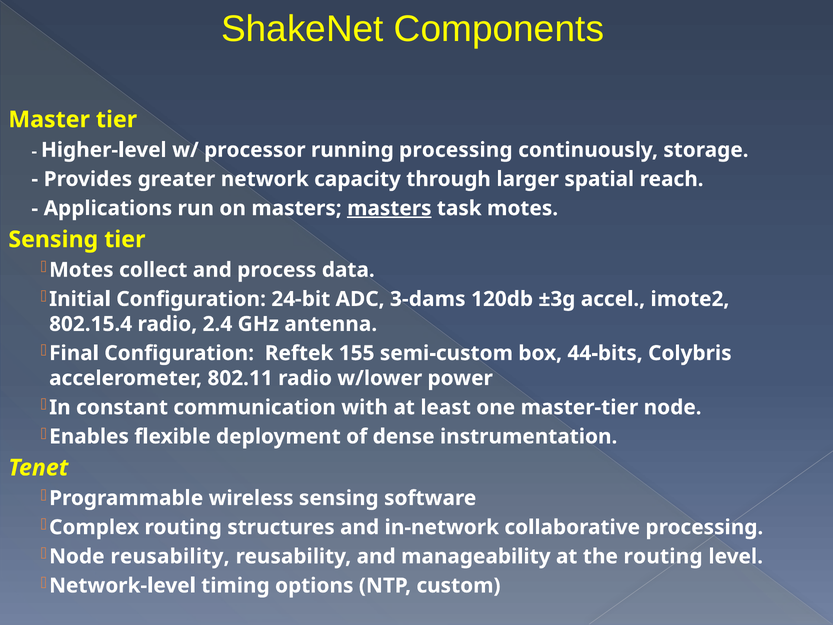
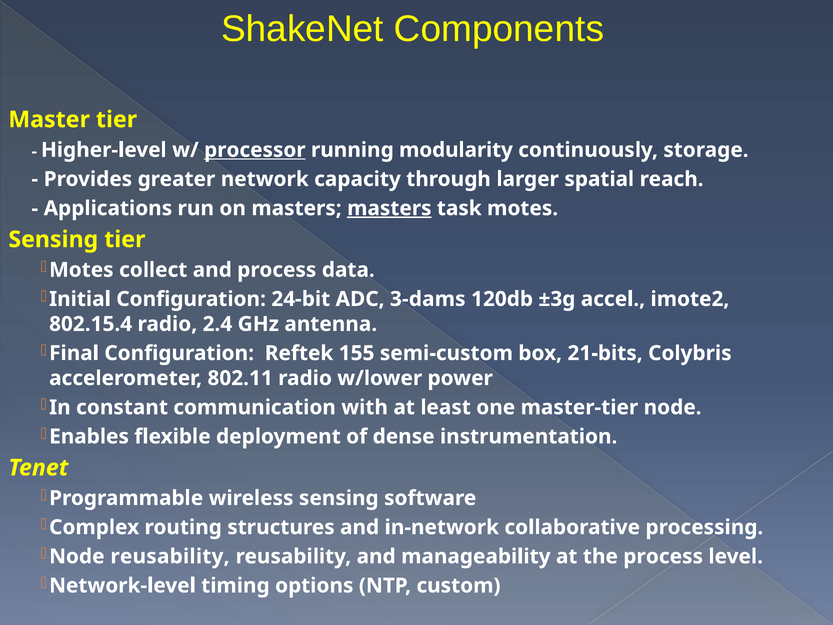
processor underline: none -> present
running processing: processing -> modularity
44-bits: 44-bits -> 21-bits
the routing: routing -> process
